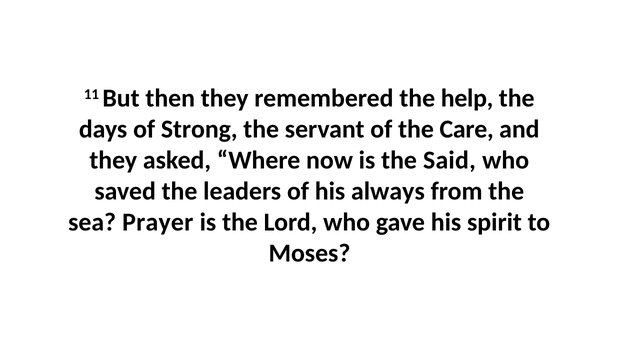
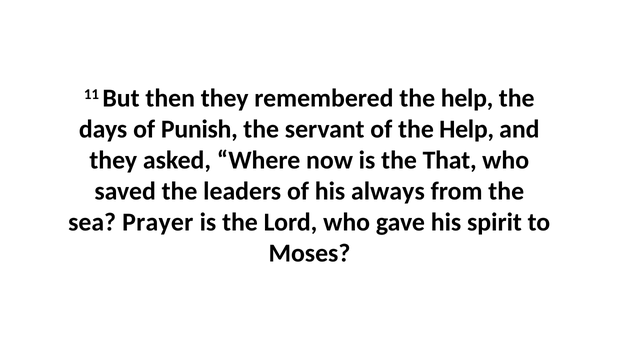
Strong: Strong -> Punish
of the Care: Care -> Help
Said: Said -> That
